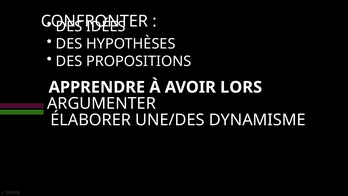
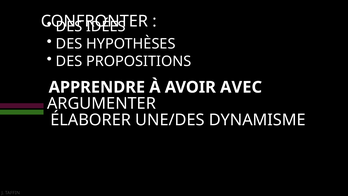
LORS: LORS -> AVEC
